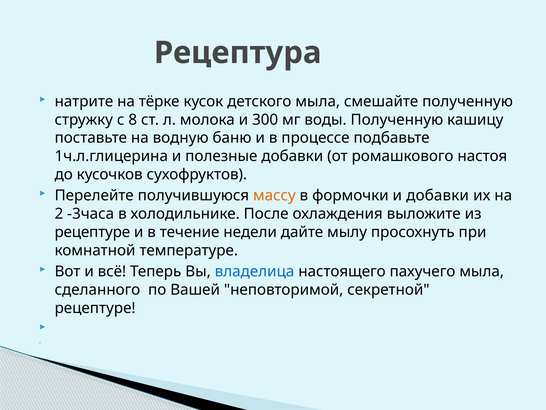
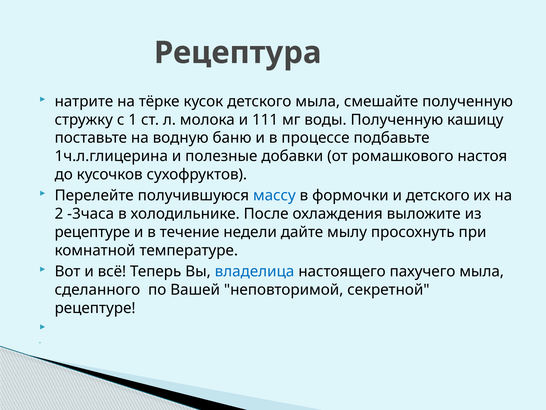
8: 8 -> 1
300: 300 -> 111
массу colour: orange -> blue
и добавки: добавки -> детского
